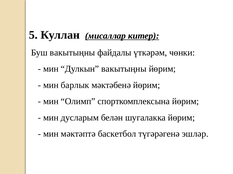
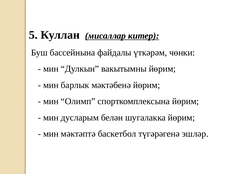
Буш вакытыңны: вакытыңны -> бассейнына
Дулкын вакытыңны: вакытыңны -> вакытымны
